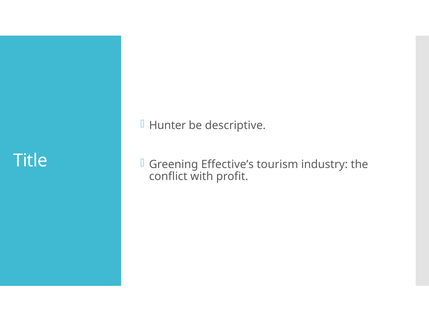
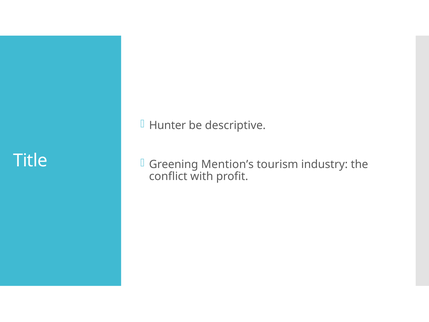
Effective’s: Effective’s -> Mention’s
